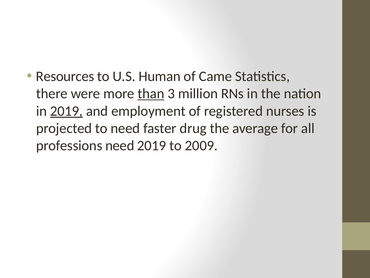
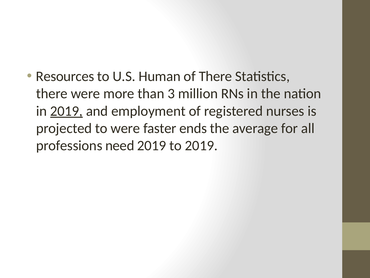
of Came: Came -> There
than underline: present -> none
to need: need -> were
drug: drug -> ends
to 2009: 2009 -> 2019
